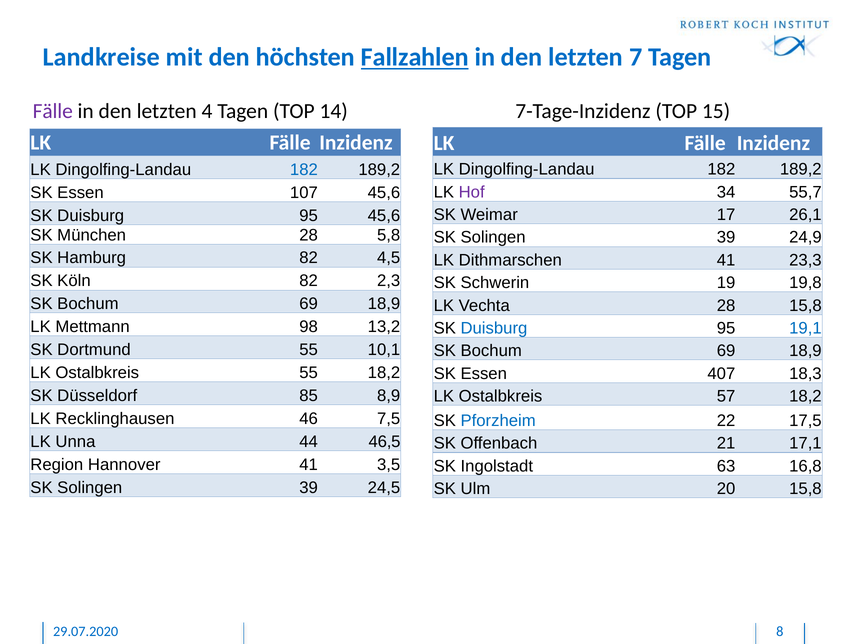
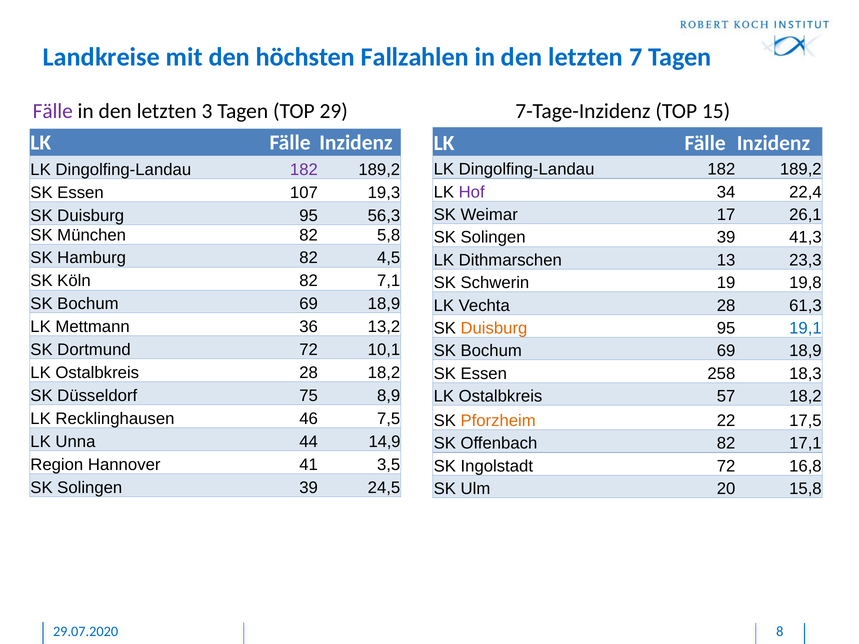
Fallzahlen underline: present -> none
4: 4 -> 3
14: 14 -> 29
182 at (304, 170) colour: blue -> purple
55,7: 55,7 -> 22,4
107 45,6: 45,6 -> 19,3
95 45,6: 45,6 -> 56,3
München 28: 28 -> 82
24,9: 24,9 -> 41,3
Dithmarschen 41: 41 -> 13
2,3: 2,3 -> 7,1
28 15,8: 15,8 -> 61,3
98: 98 -> 36
Duisburg at (494, 328) colour: blue -> orange
Dortmund 55: 55 -> 72
Ostalbkreis 55: 55 -> 28
407: 407 -> 258
85: 85 -> 75
Pforzheim colour: blue -> orange
46,5: 46,5 -> 14,9
Offenbach 21: 21 -> 82
Ingolstadt 63: 63 -> 72
